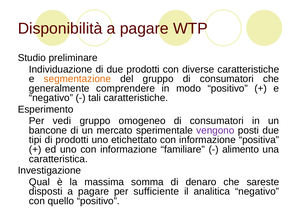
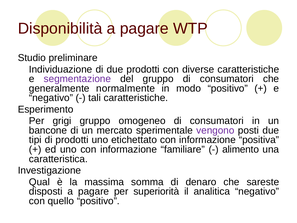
segmentazione colour: orange -> purple
comprendere: comprendere -> normalmente
vedi: vedi -> grigi
sufficiente: sufficiente -> superiorità
